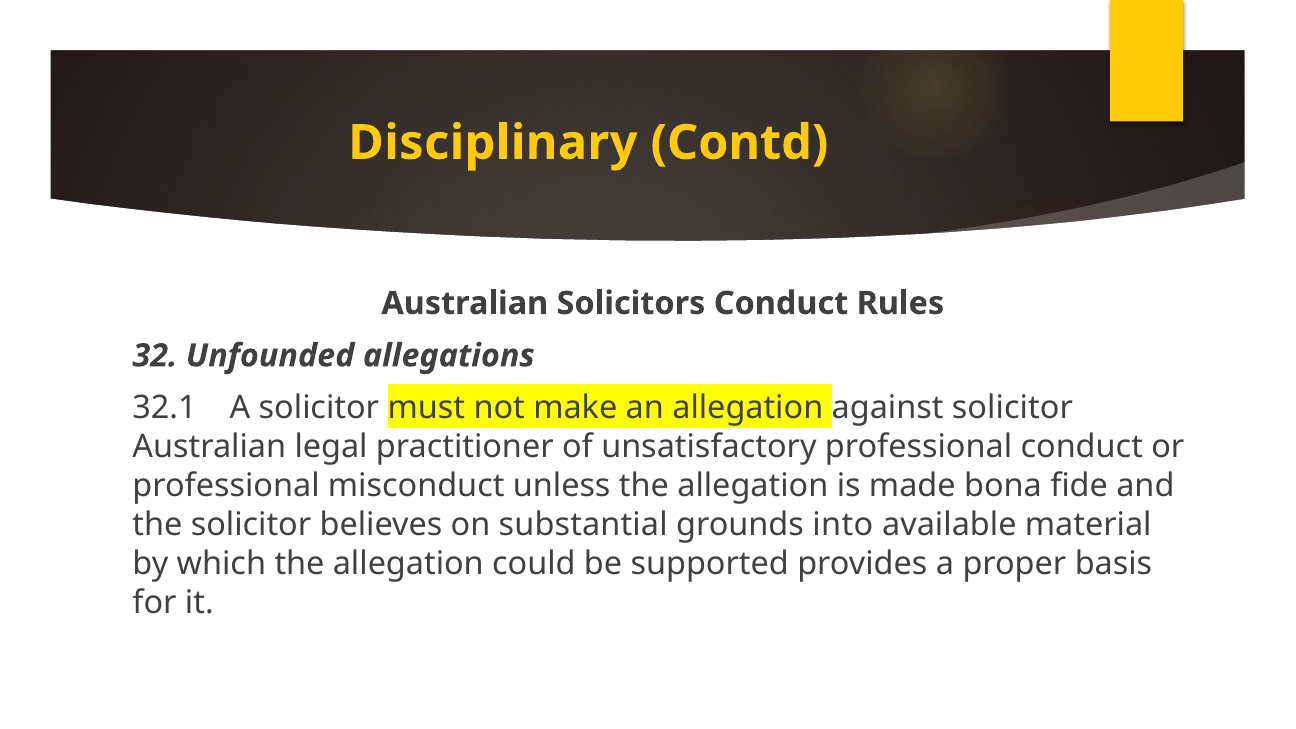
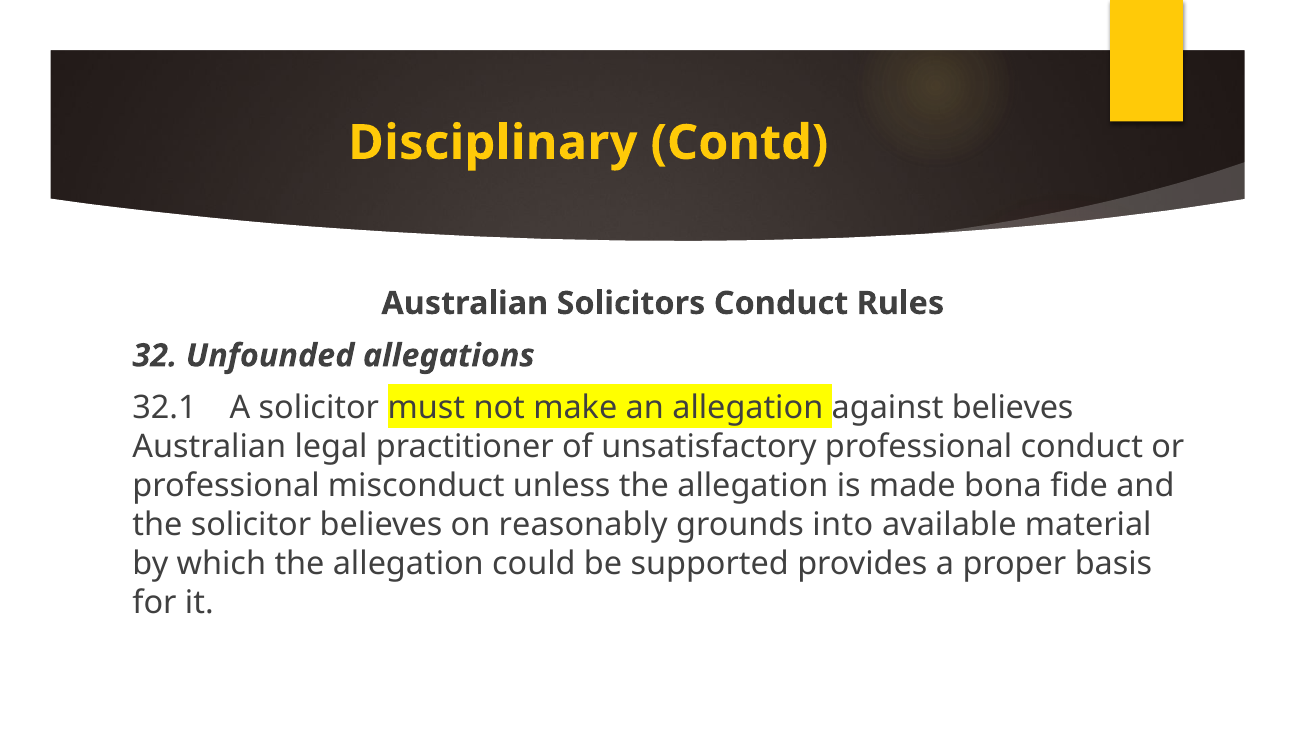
against solicitor: solicitor -> believes
substantial: substantial -> reasonably
